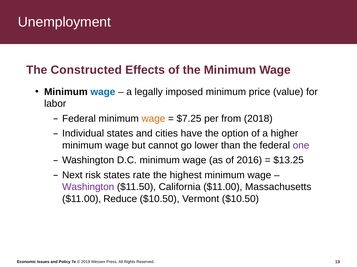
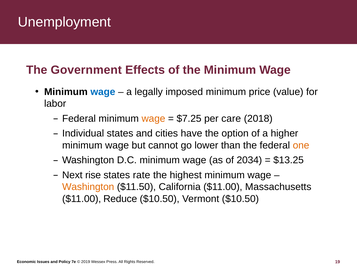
Constructed: Constructed -> Government
from: from -> care
one colour: purple -> orange
2016: 2016 -> 2034
risk: risk -> rise
Washington at (88, 187) colour: purple -> orange
